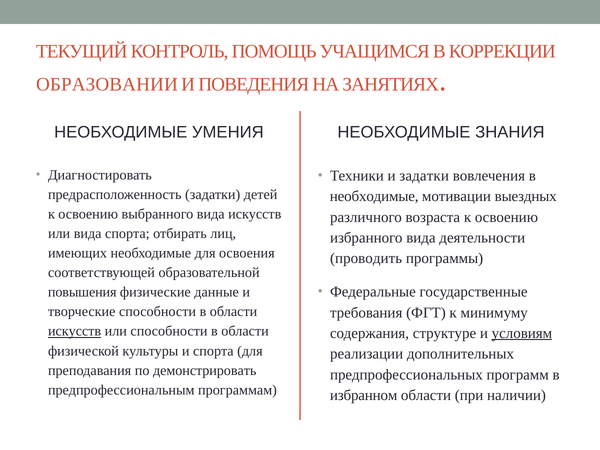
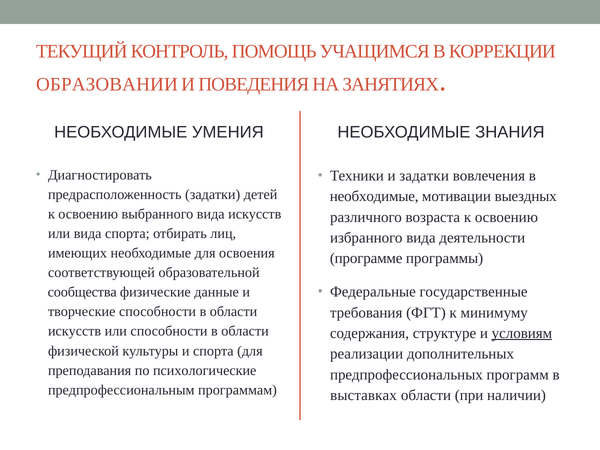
проводить: проводить -> программе
повышения: повышения -> сообщества
искусств at (75, 331) underline: present -> none
демонстрировать: демонстрировать -> психологические
избранном: избранном -> выставках
